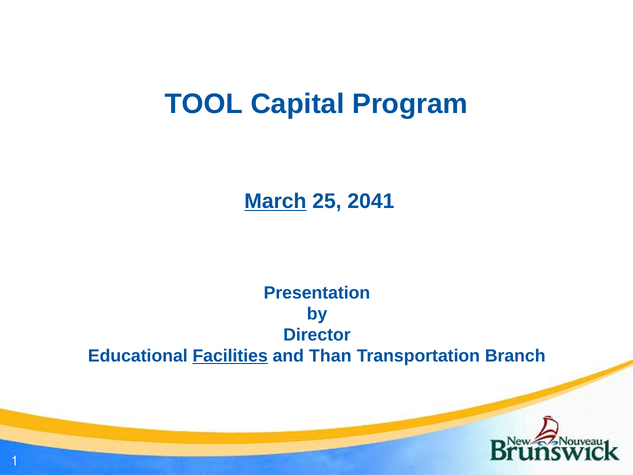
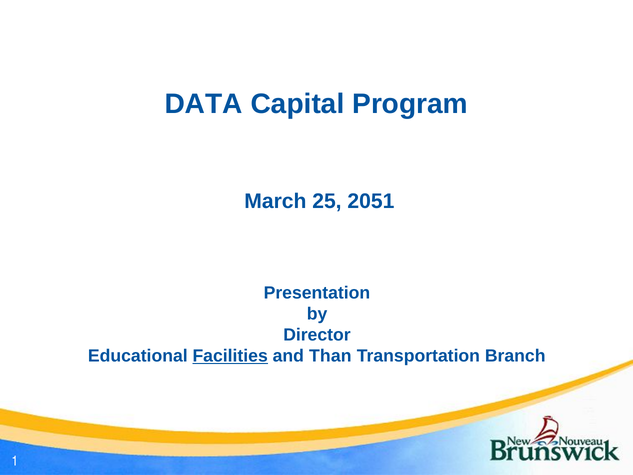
TOOL: TOOL -> DATA
March underline: present -> none
2041: 2041 -> 2051
